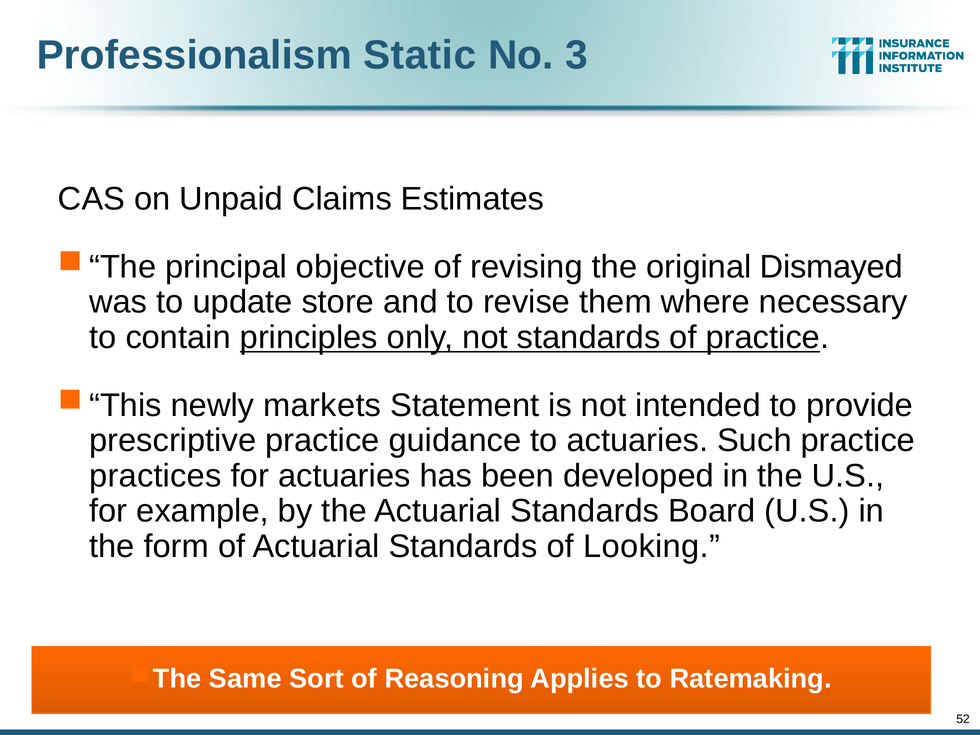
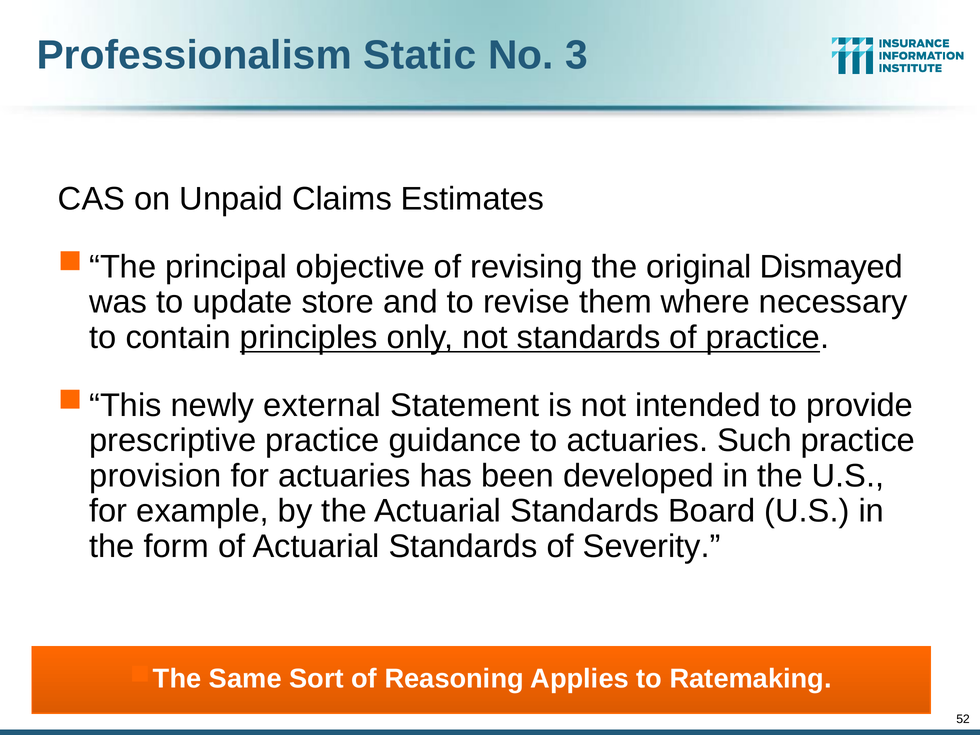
markets: markets -> external
practices: practices -> provision
Looking: Looking -> Severity
